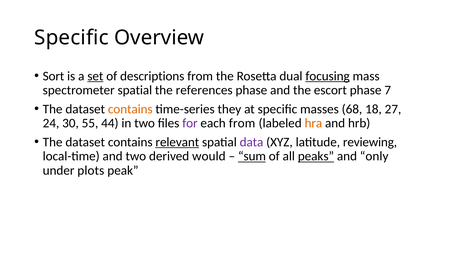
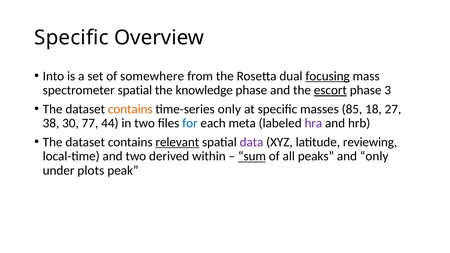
Sort: Sort -> Into
set underline: present -> none
descriptions: descriptions -> somewhere
references: references -> knowledge
escort underline: none -> present
7: 7 -> 3
time-series they: they -> only
68: 68 -> 85
24: 24 -> 38
55: 55 -> 77
for colour: purple -> blue
each from: from -> meta
hra colour: orange -> purple
would: would -> within
peaks underline: present -> none
